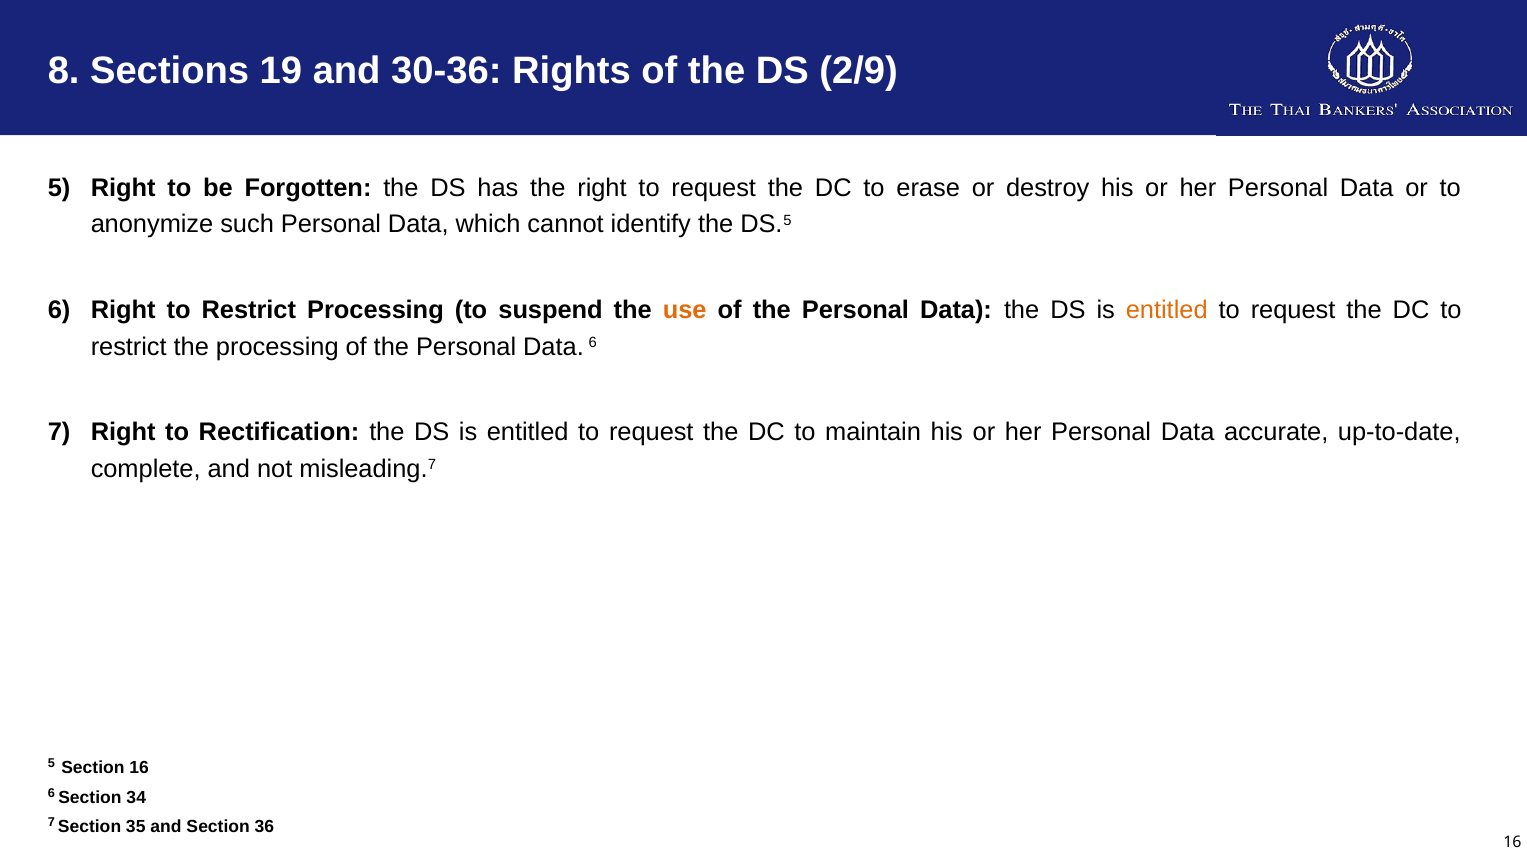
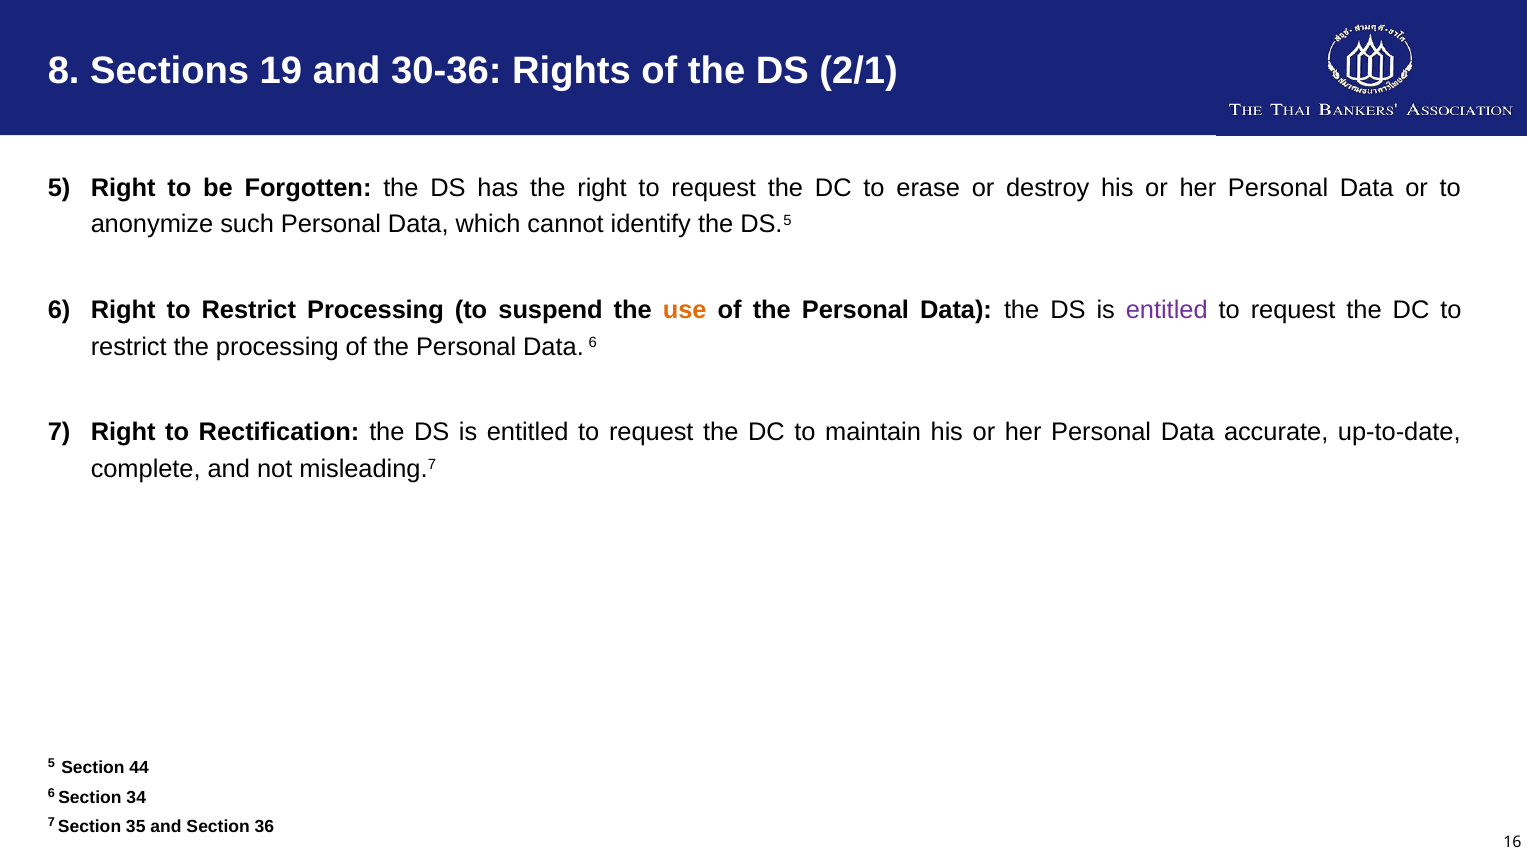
2/9: 2/9 -> 2/1
entitled at (1167, 310) colour: orange -> purple
Section 16: 16 -> 44
